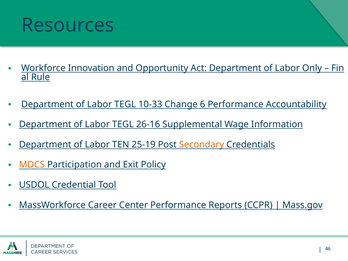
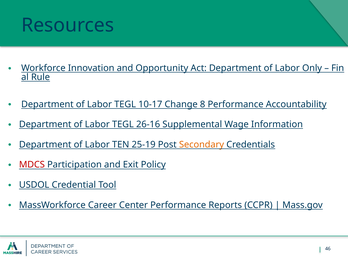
10-33: 10-33 -> 10-17
6: 6 -> 8
MDCS colour: orange -> red
